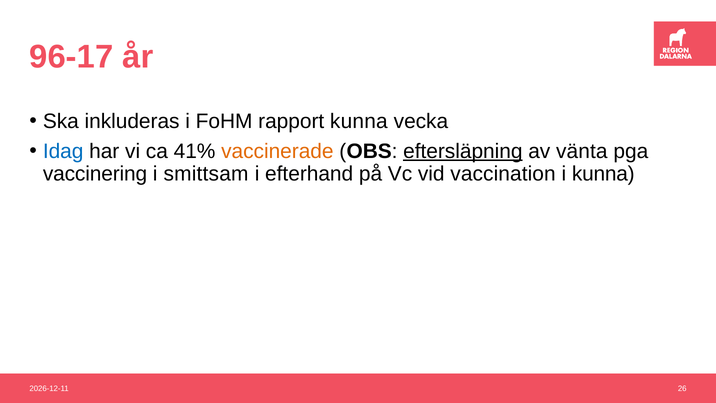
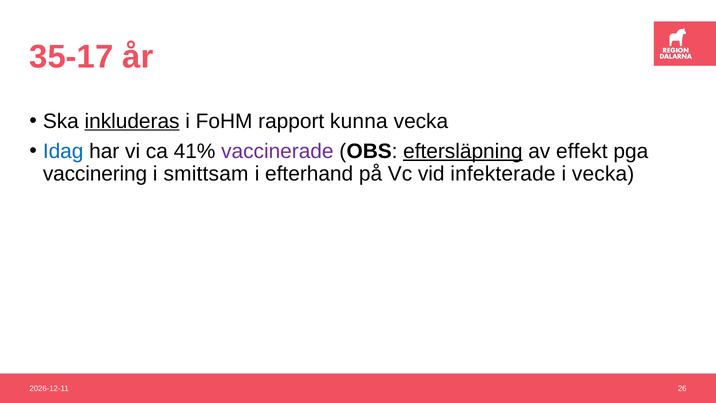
96-17: 96-17 -> 35-17
inkluderas underline: none -> present
vaccinerade colour: orange -> purple
vänta: vänta -> effekt
vaccination: vaccination -> infekterade
i kunna: kunna -> vecka
